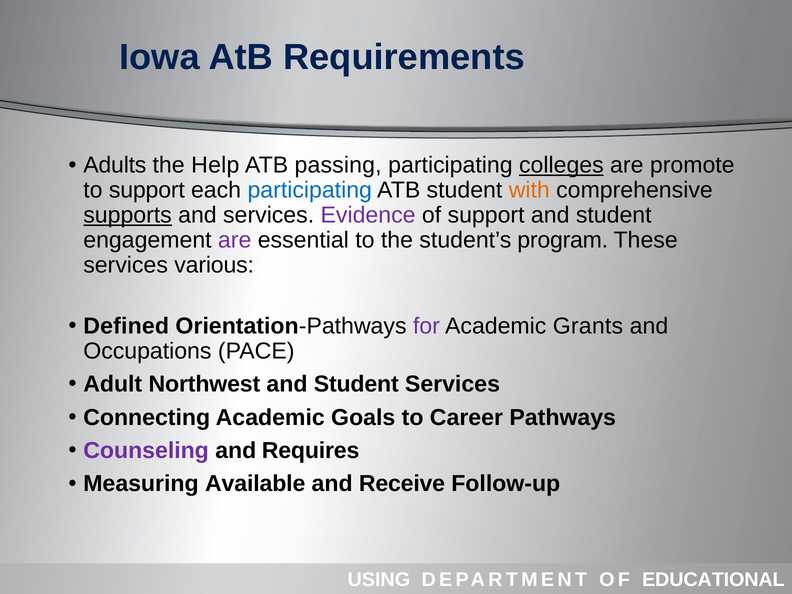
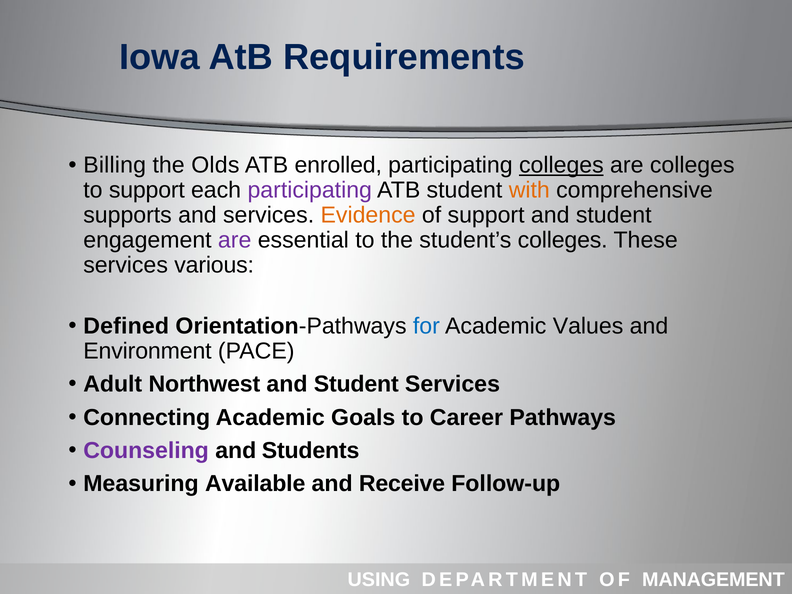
Adults: Adults -> Billing
Help: Help -> Olds
passing: passing -> enrolled
are promote: promote -> colleges
participating at (310, 190) colour: blue -> purple
supports underline: present -> none
Evidence colour: purple -> orange
student’s program: program -> colleges
for colour: purple -> blue
Grants: Grants -> Values
Occupations: Occupations -> Environment
Requires: Requires -> Students
EDUCATIONAL: EDUCATIONAL -> MANAGEMENT
